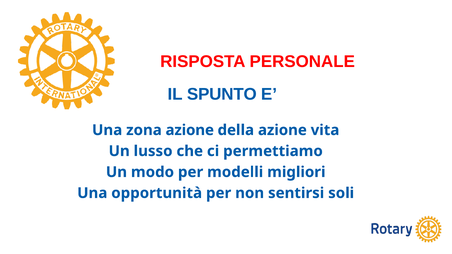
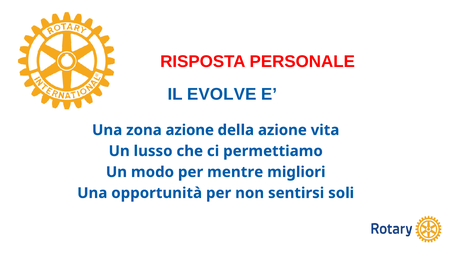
SPUNTO: SPUNTO -> EVOLVE
modelli: modelli -> mentre
